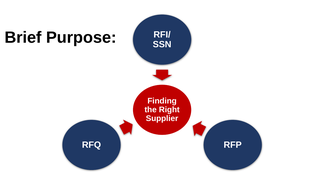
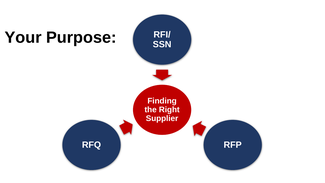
Brief: Brief -> Your
